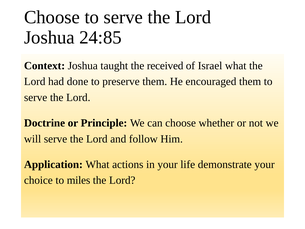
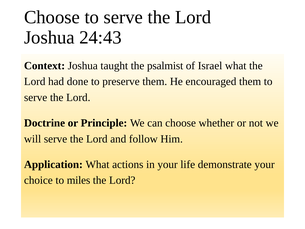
24:85: 24:85 -> 24:43
received: received -> psalmist
